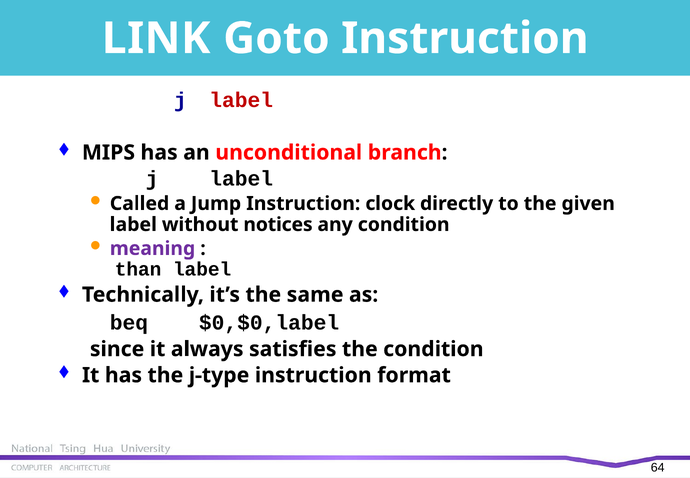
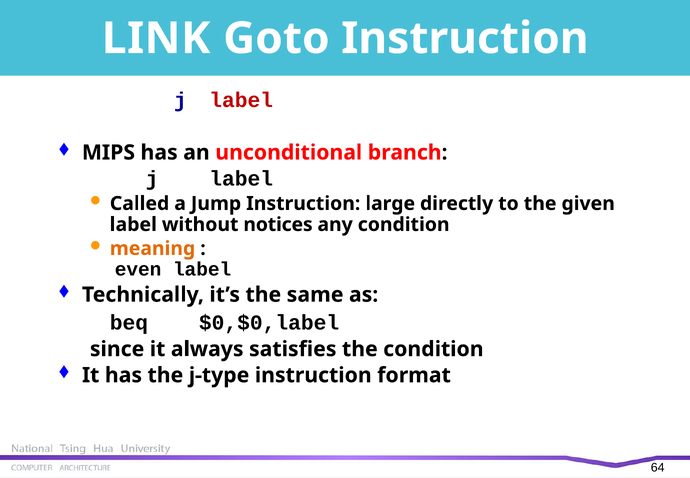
clock: clock -> large
meaning colour: purple -> orange
than: than -> even
